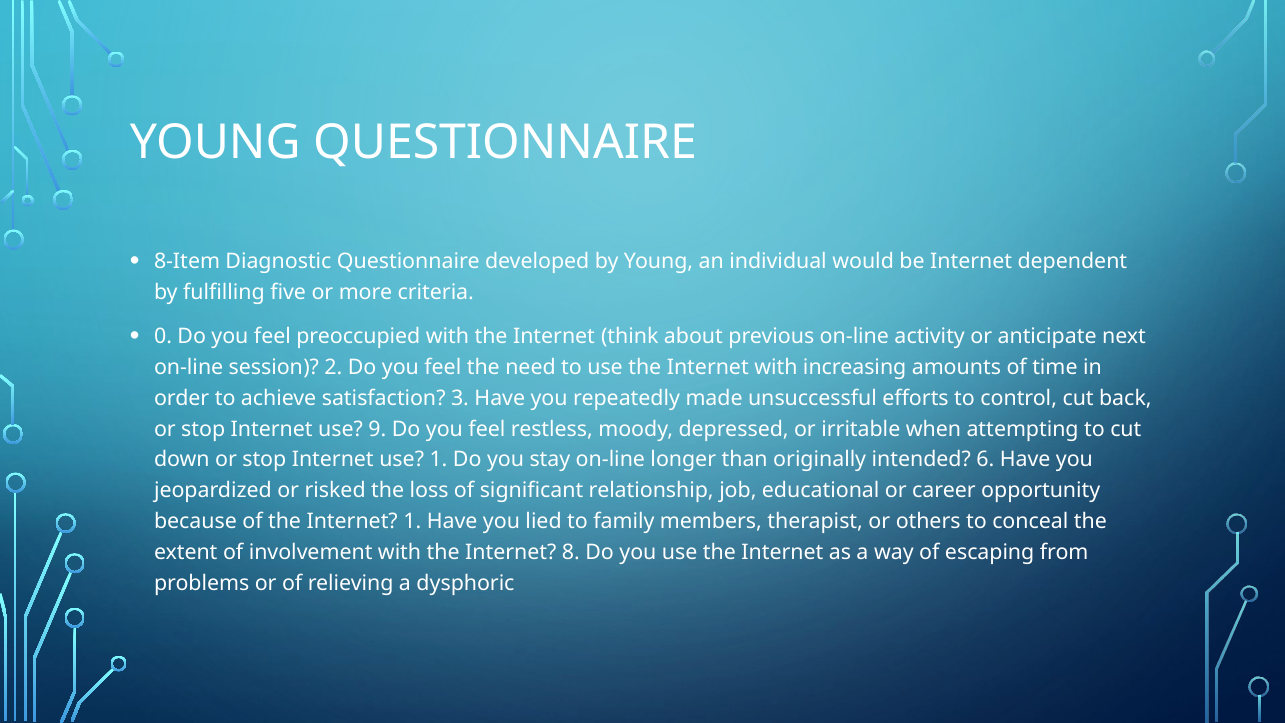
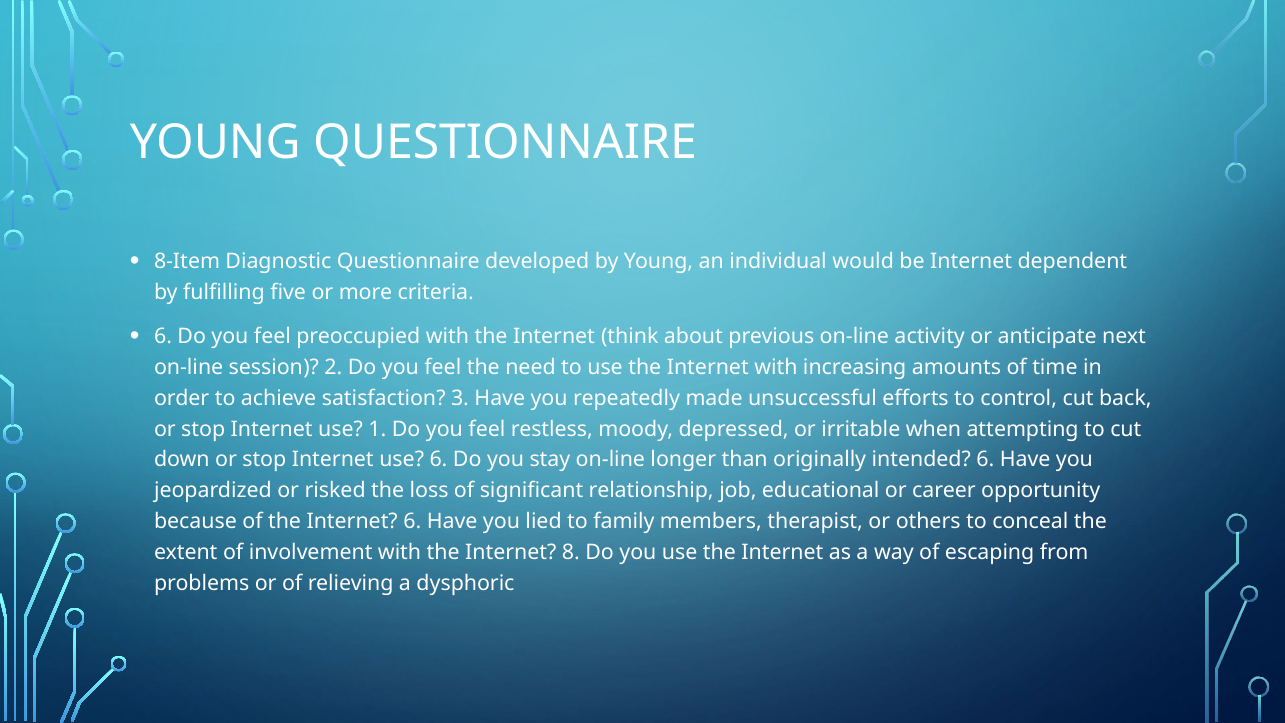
0 at (163, 336): 0 -> 6
9: 9 -> 1
use 1: 1 -> 6
Internet 1: 1 -> 6
